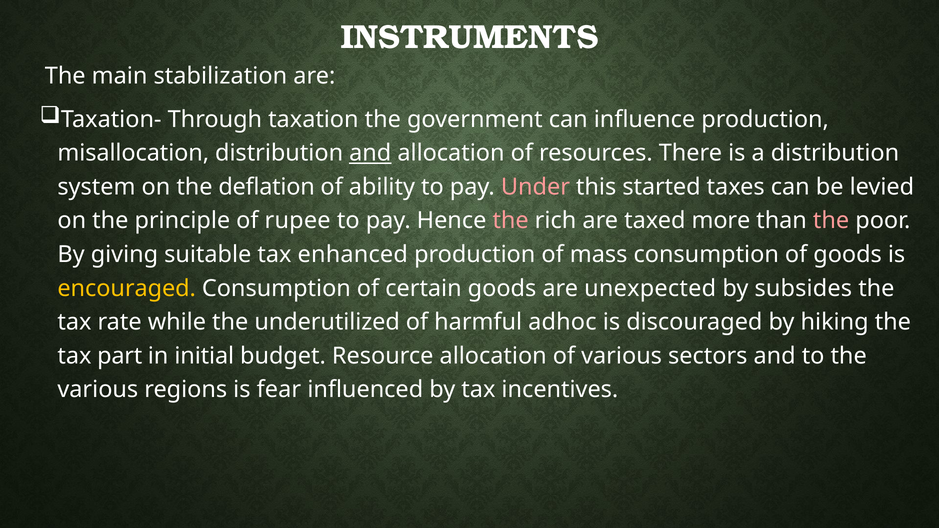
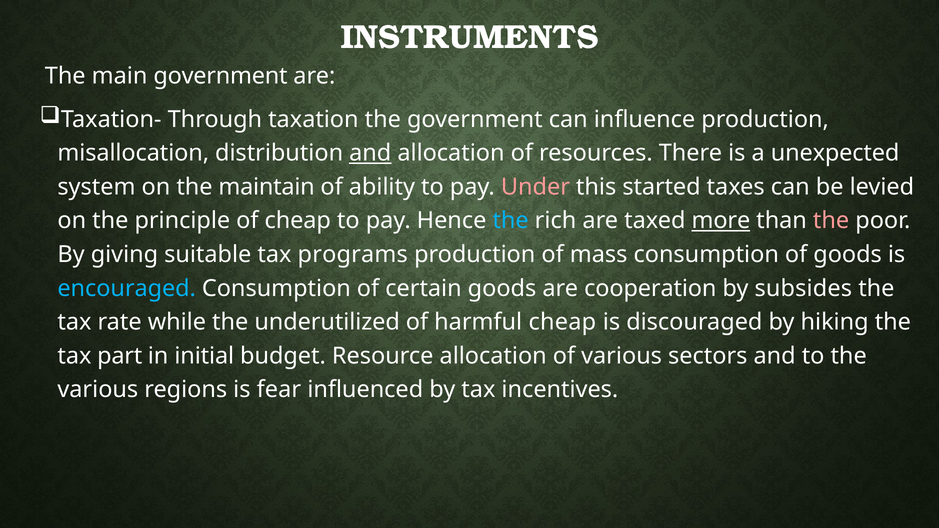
main stabilization: stabilization -> government
a distribution: distribution -> unexpected
deflation: deflation -> maintain
of rupee: rupee -> cheap
the at (511, 221) colour: pink -> light blue
more underline: none -> present
enhanced: enhanced -> programs
encouraged colour: yellow -> light blue
unexpected: unexpected -> cooperation
harmful adhoc: adhoc -> cheap
